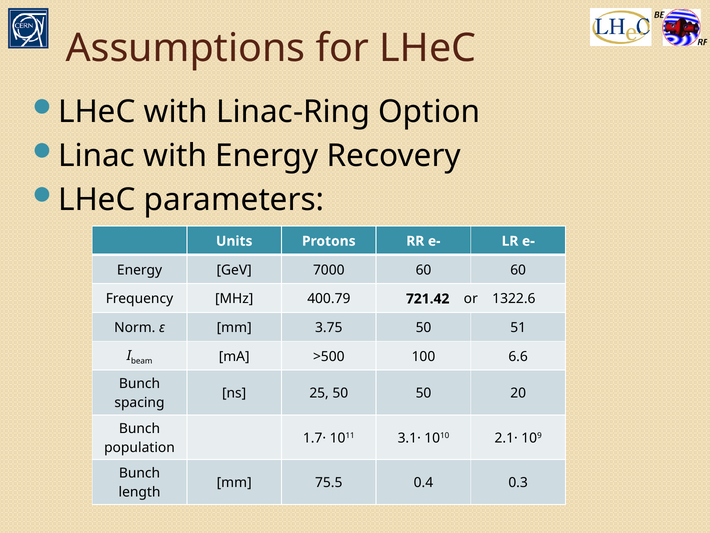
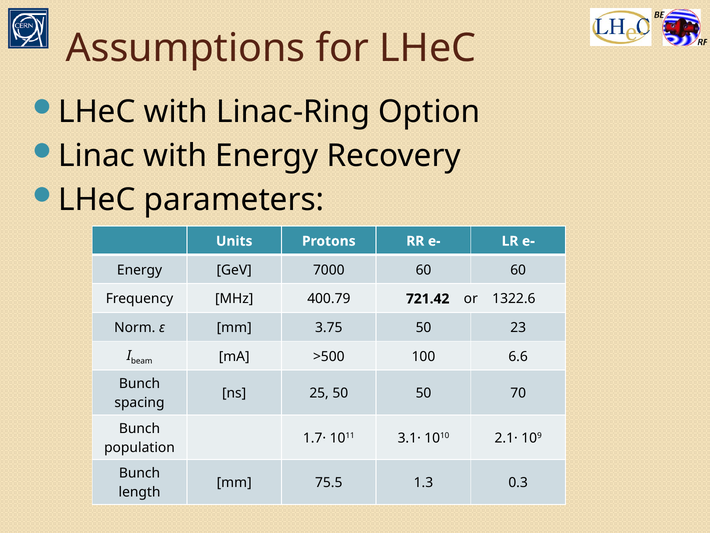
51: 51 -> 23
20: 20 -> 70
0.4: 0.4 -> 1.3
